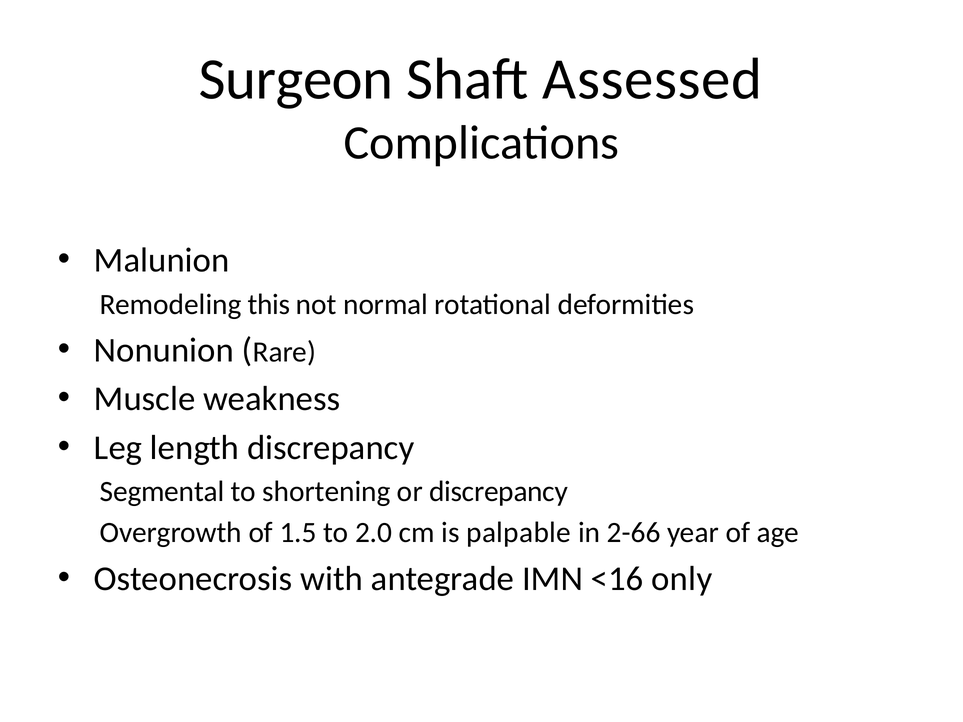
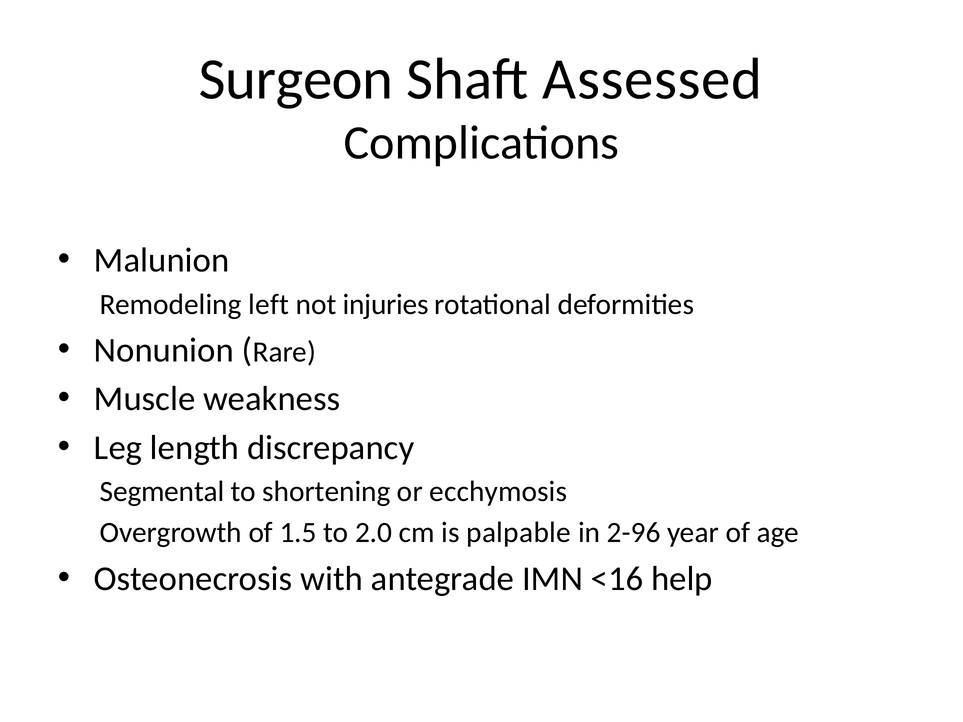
this: this -> left
normal: normal -> injuries
or discrepancy: discrepancy -> ecchymosis
2-66: 2-66 -> 2-96
only: only -> help
